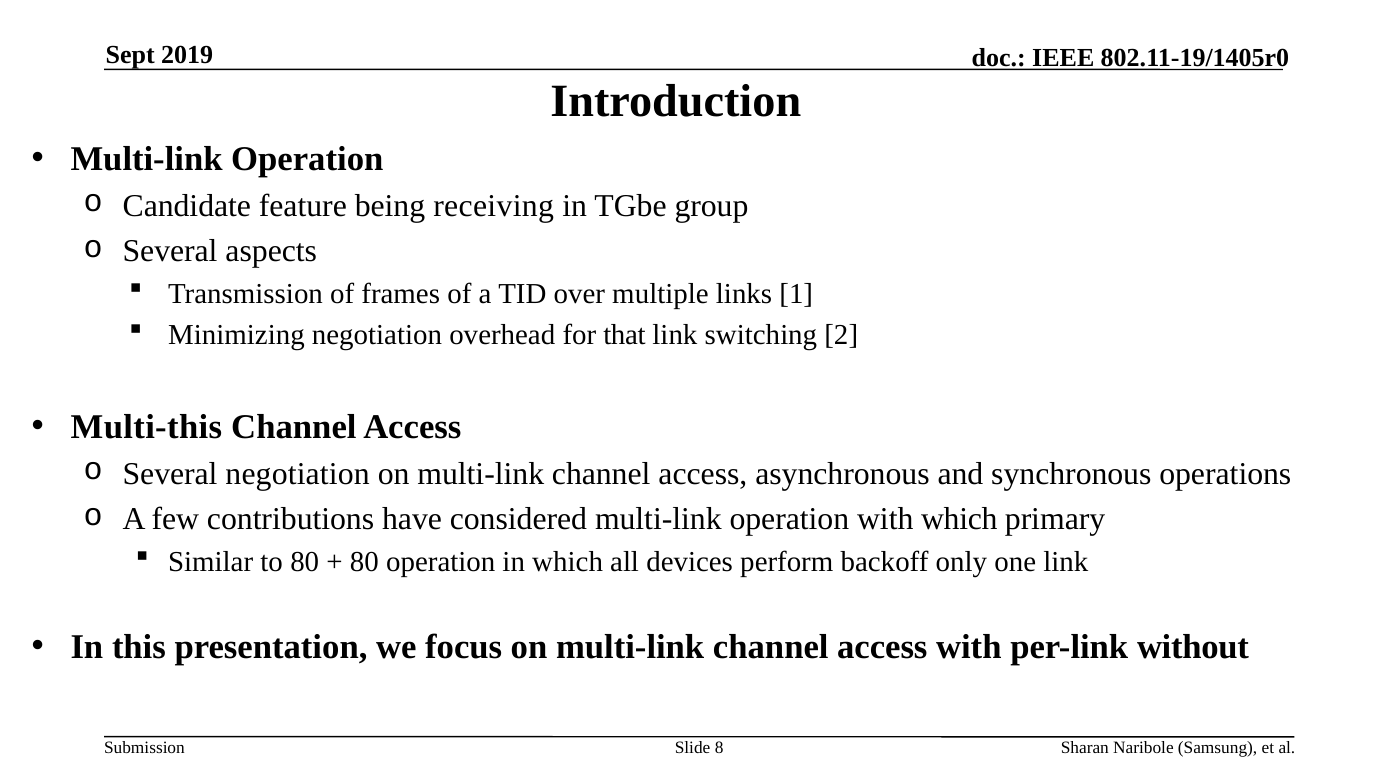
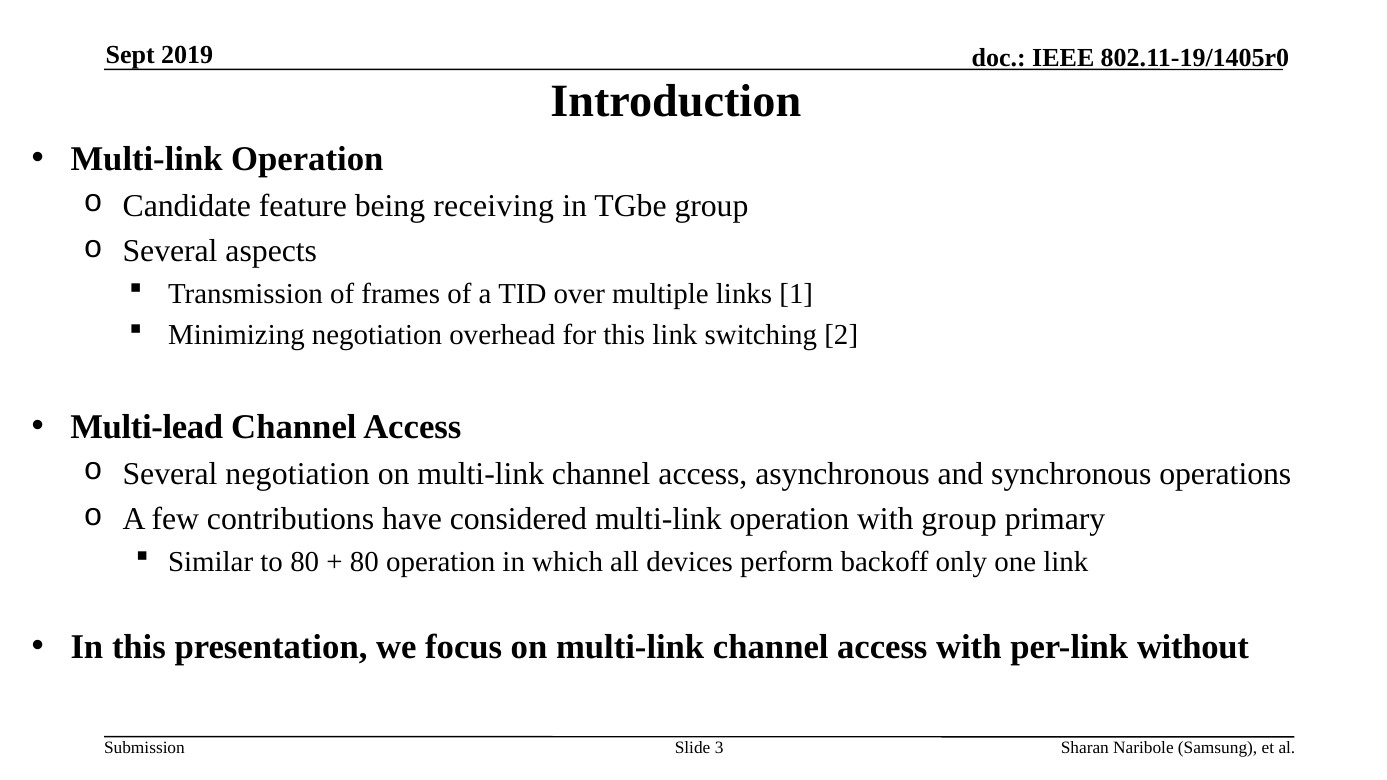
for that: that -> this
Multi-this: Multi-this -> Multi-lead
with which: which -> group
8: 8 -> 3
